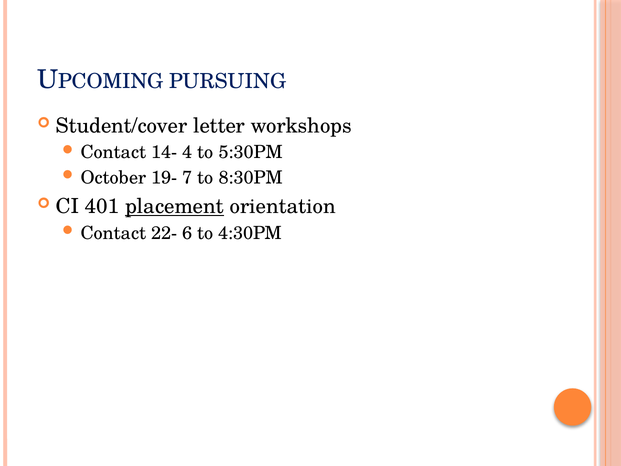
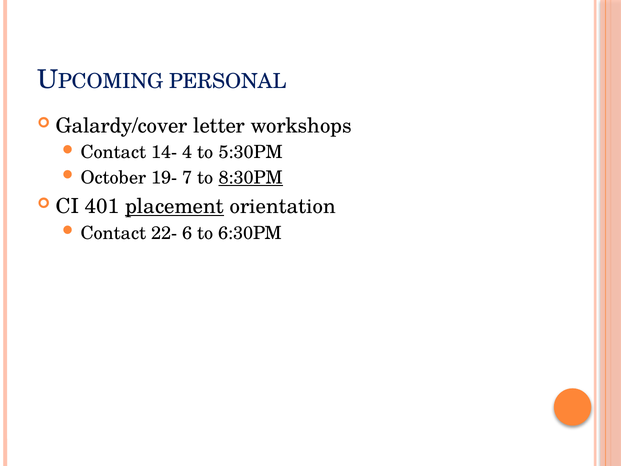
PURSUING: PURSUING -> PERSONAL
Student/cover: Student/cover -> Galardy/cover
8:30PM underline: none -> present
4:30PM: 4:30PM -> 6:30PM
